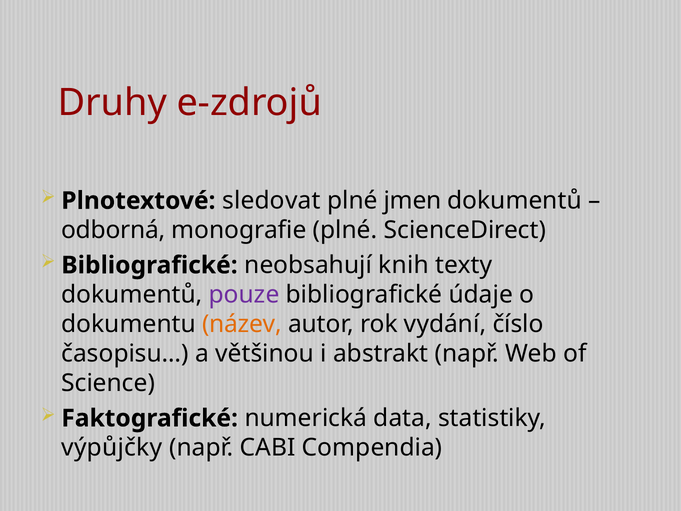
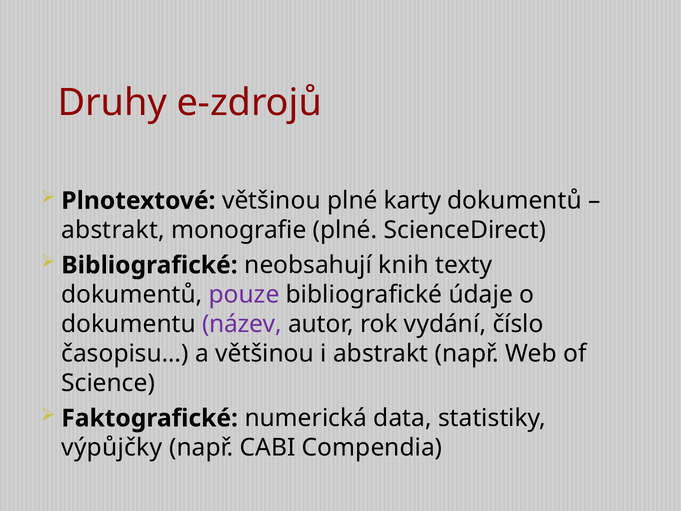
Plnotextové sledovat: sledovat -> většinou
jmen: jmen -> karty
odborná at (113, 230): odborná -> abstrakt
název colour: orange -> purple
